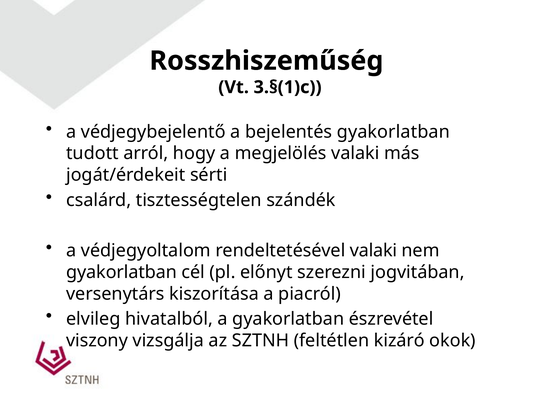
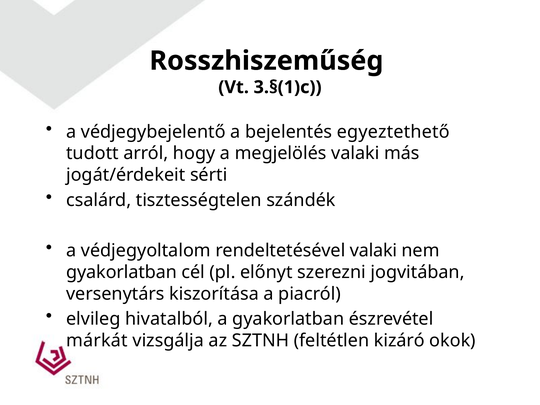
bejelentés gyakorlatban: gyakorlatban -> egyeztethető
viszony: viszony -> márkát
